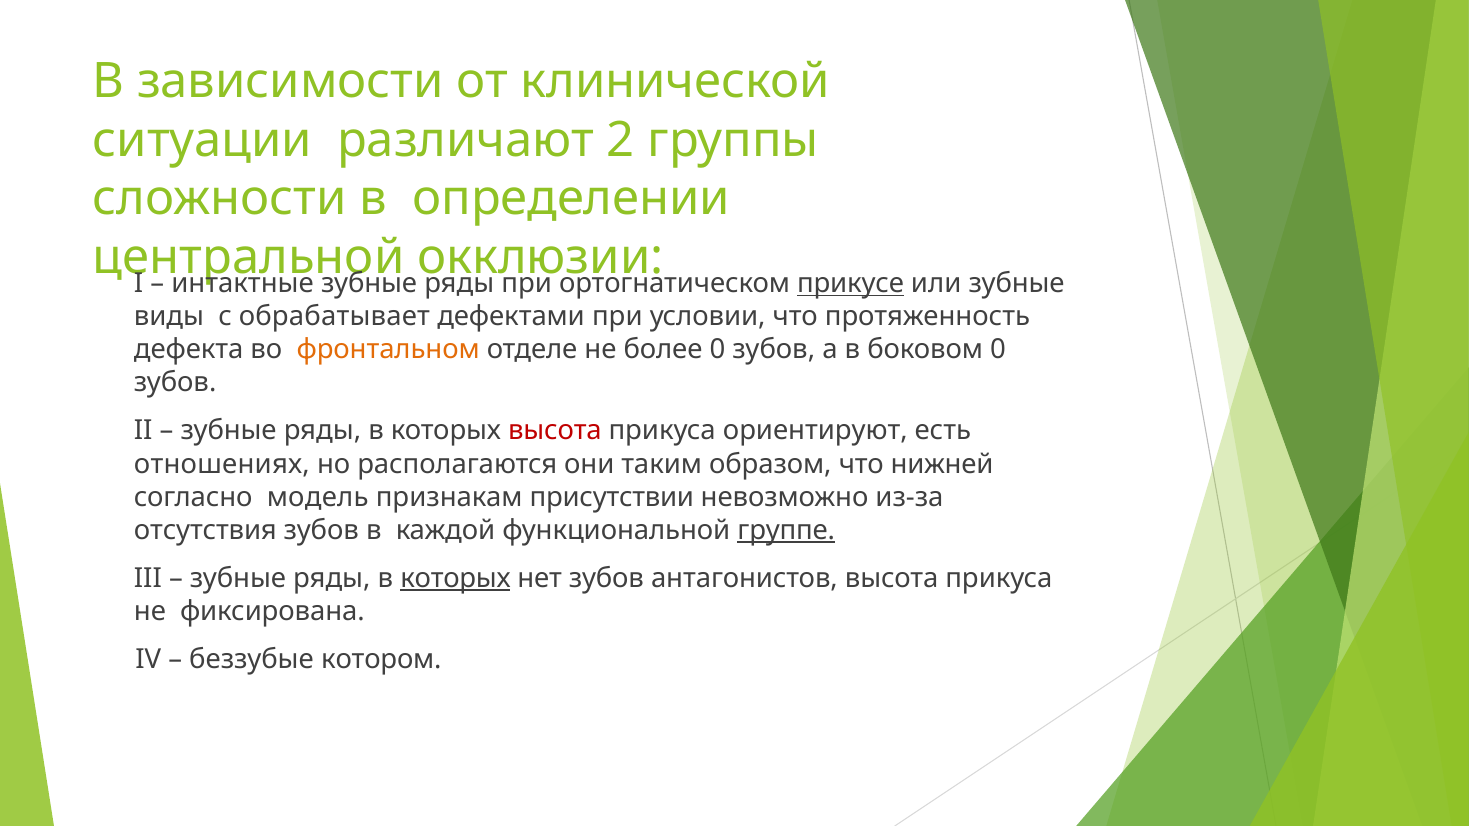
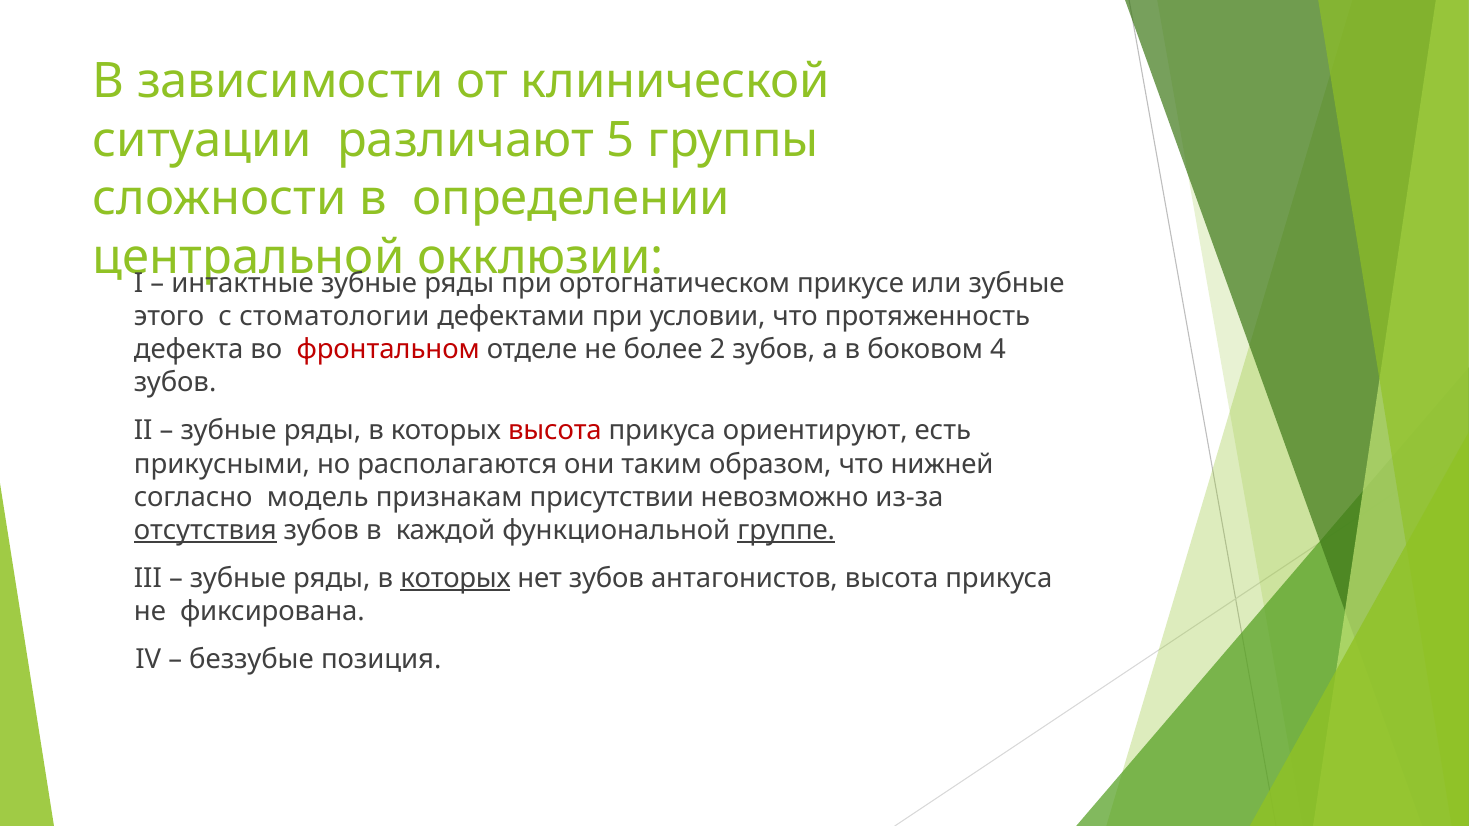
2: 2 -> 5
прикусе underline: present -> none
виды: виды -> этого
обрабатывает: обрабатывает -> стоматологии
фронтальном colour: orange -> red
более 0: 0 -> 2
боковом 0: 0 -> 4
отношениях: отношениях -> прикусными
отсутствия underline: none -> present
котором: котором -> позиция
